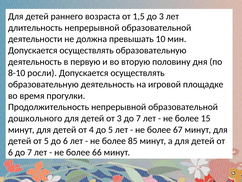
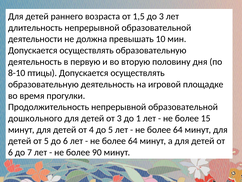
росли: росли -> птицы
3 до 7: 7 -> 1
67 at (178, 129): 67 -> 64
85 at (133, 141): 85 -> 64
66: 66 -> 90
